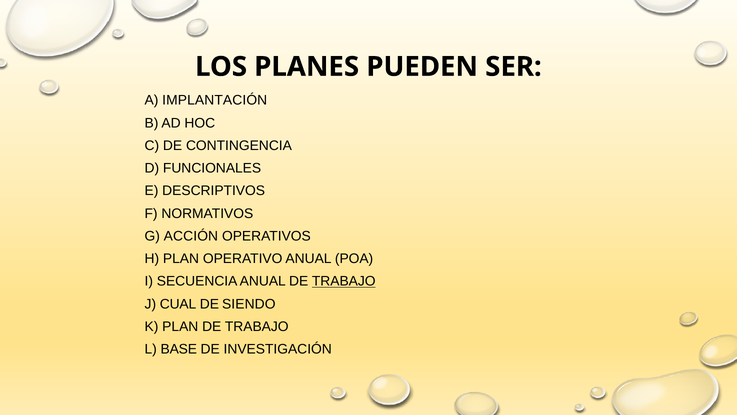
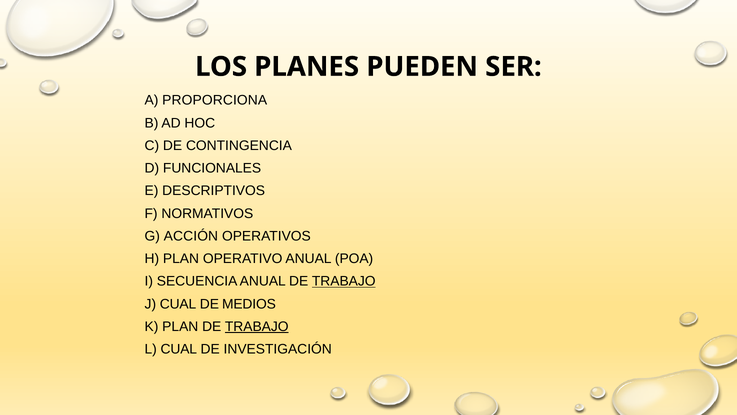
IMPLANTACIÓN: IMPLANTACIÓN -> PROPORCIONA
SIENDO: SIENDO -> MEDIOS
TRABAJO at (257, 326) underline: none -> present
L BASE: BASE -> CUAL
